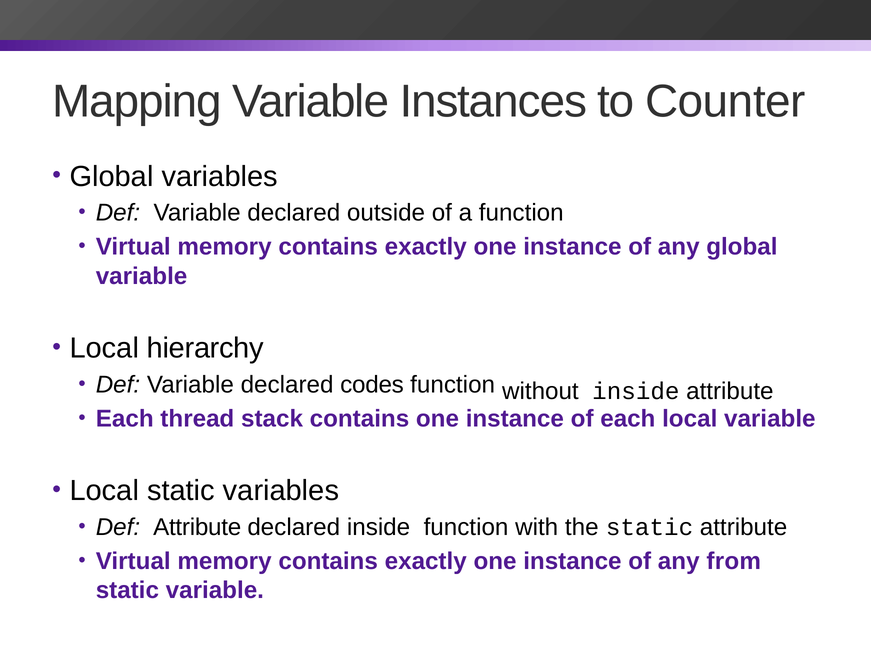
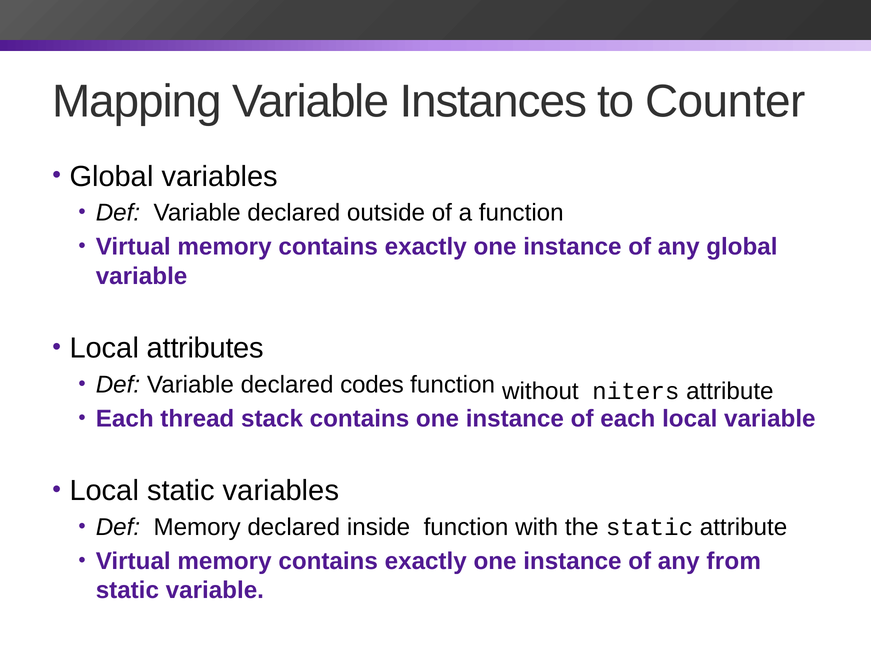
hierarchy: hierarchy -> attributes
without inside: inside -> niters
Def Attribute: Attribute -> Memory
